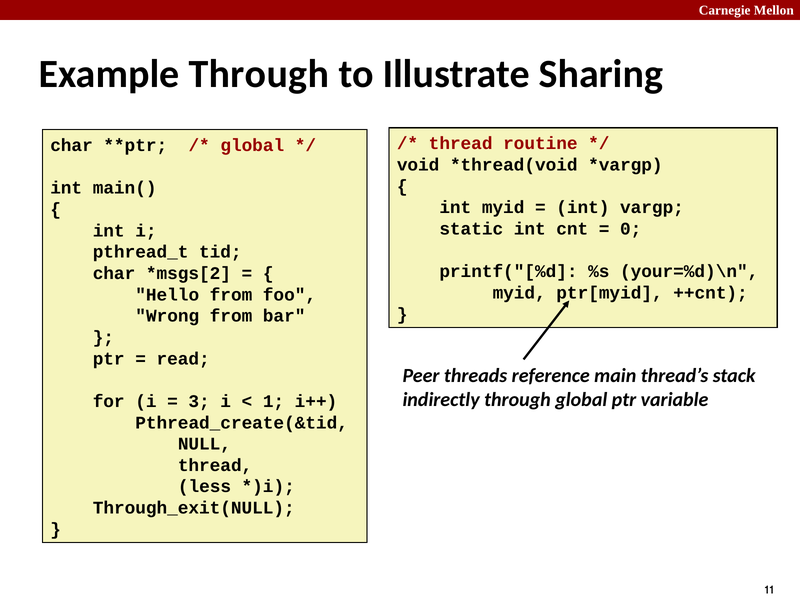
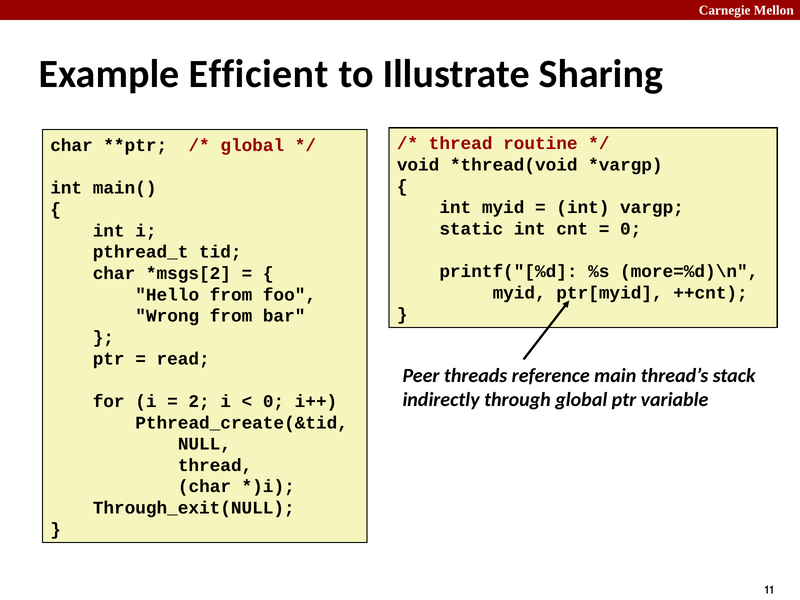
Example Through: Through -> Efficient
your=%d)\n: your=%d)\n -> more=%d)\n
3: 3 -> 2
1 at (274, 401): 1 -> 0
less at (204, 487): less -> char
